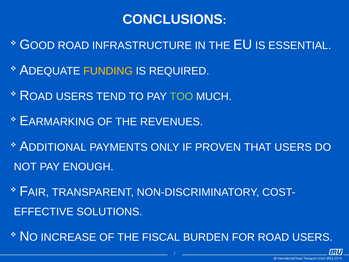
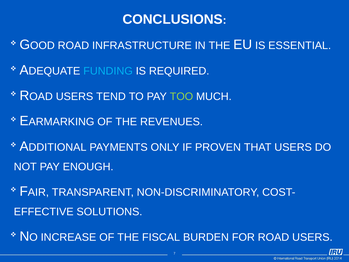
FUNDING colour: yellow -> light blue
